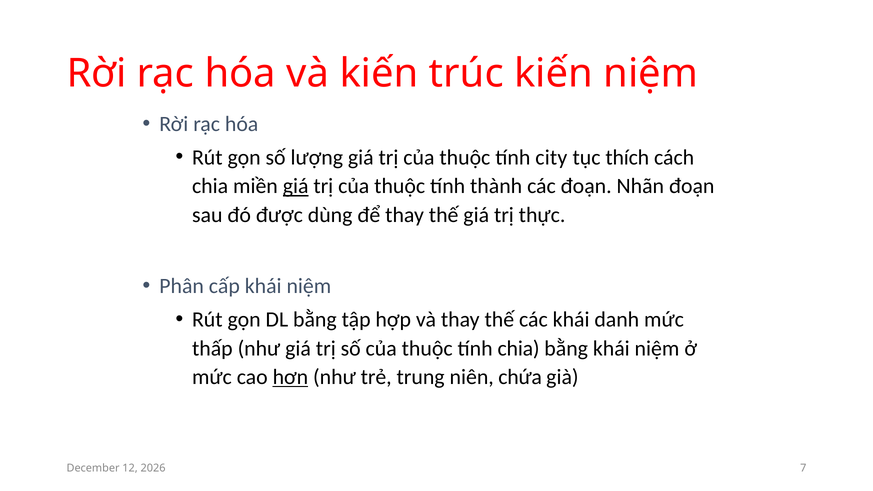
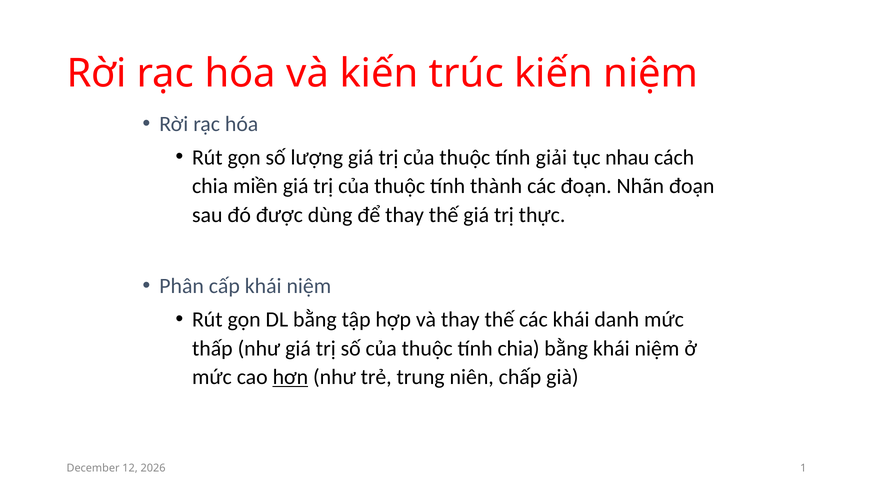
city: city -> giải
thích: thích -> nhau
giá at (296, 186) underline: present -> none
chứa: chứa -> chấp
7: 7 -> 1
